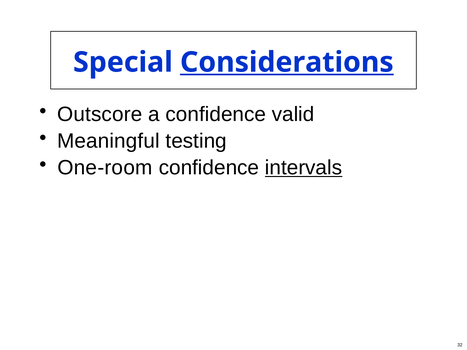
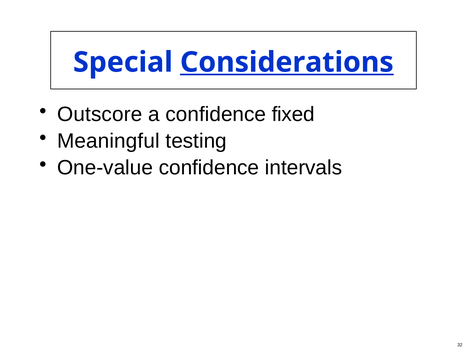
valid: valid -> fixed
One-room: One-room -> One-value
intervals underline: present -> none
